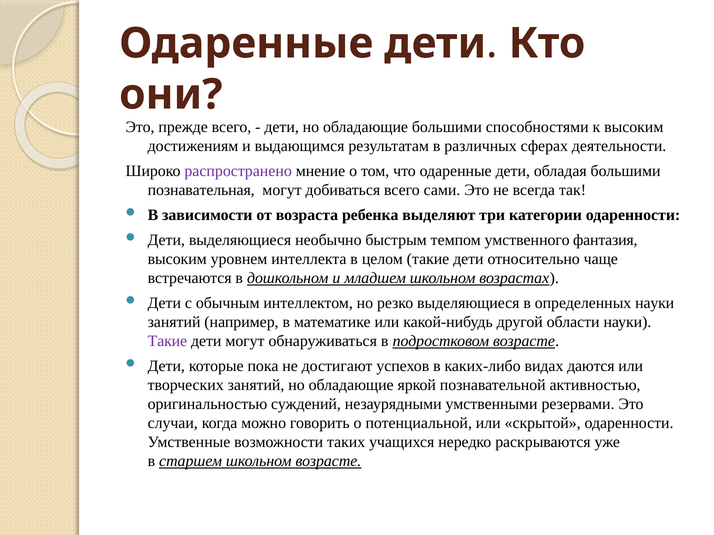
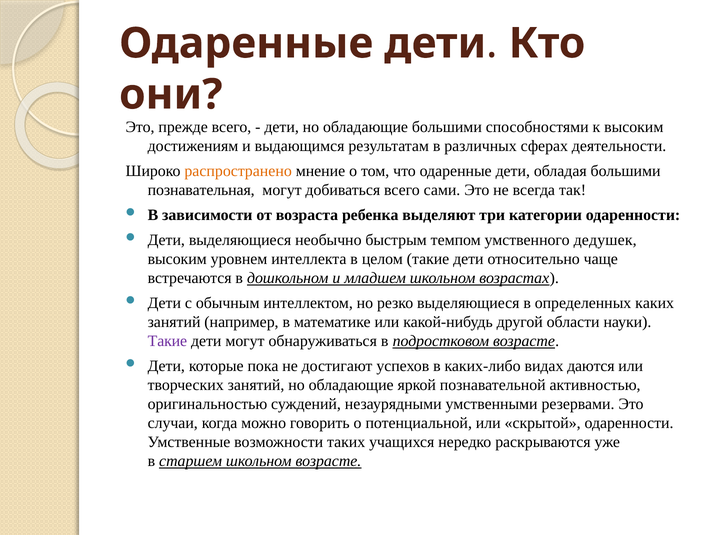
распространено colour: purple -> orange
фантазия: фантазия -> дедушек
определенных науки: науки -> каких
